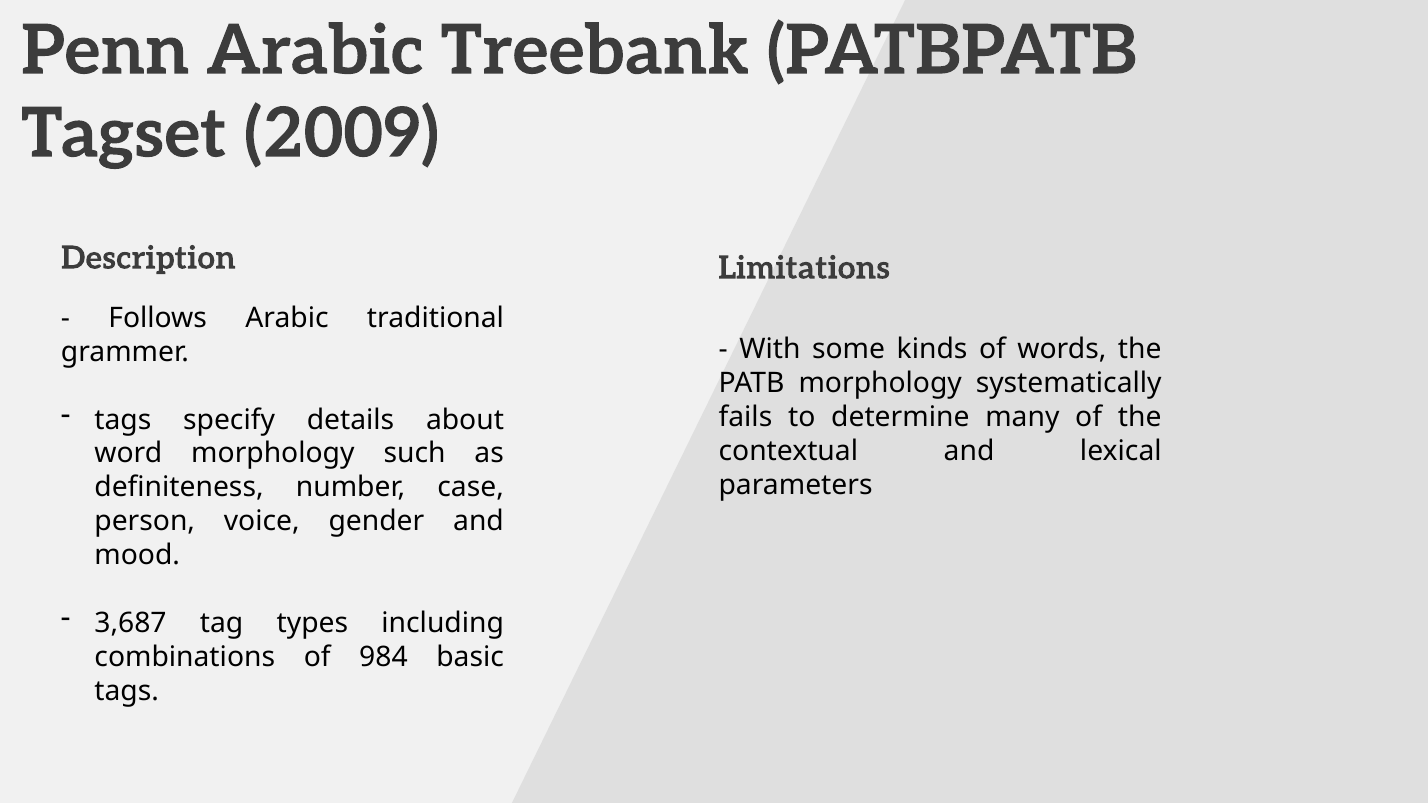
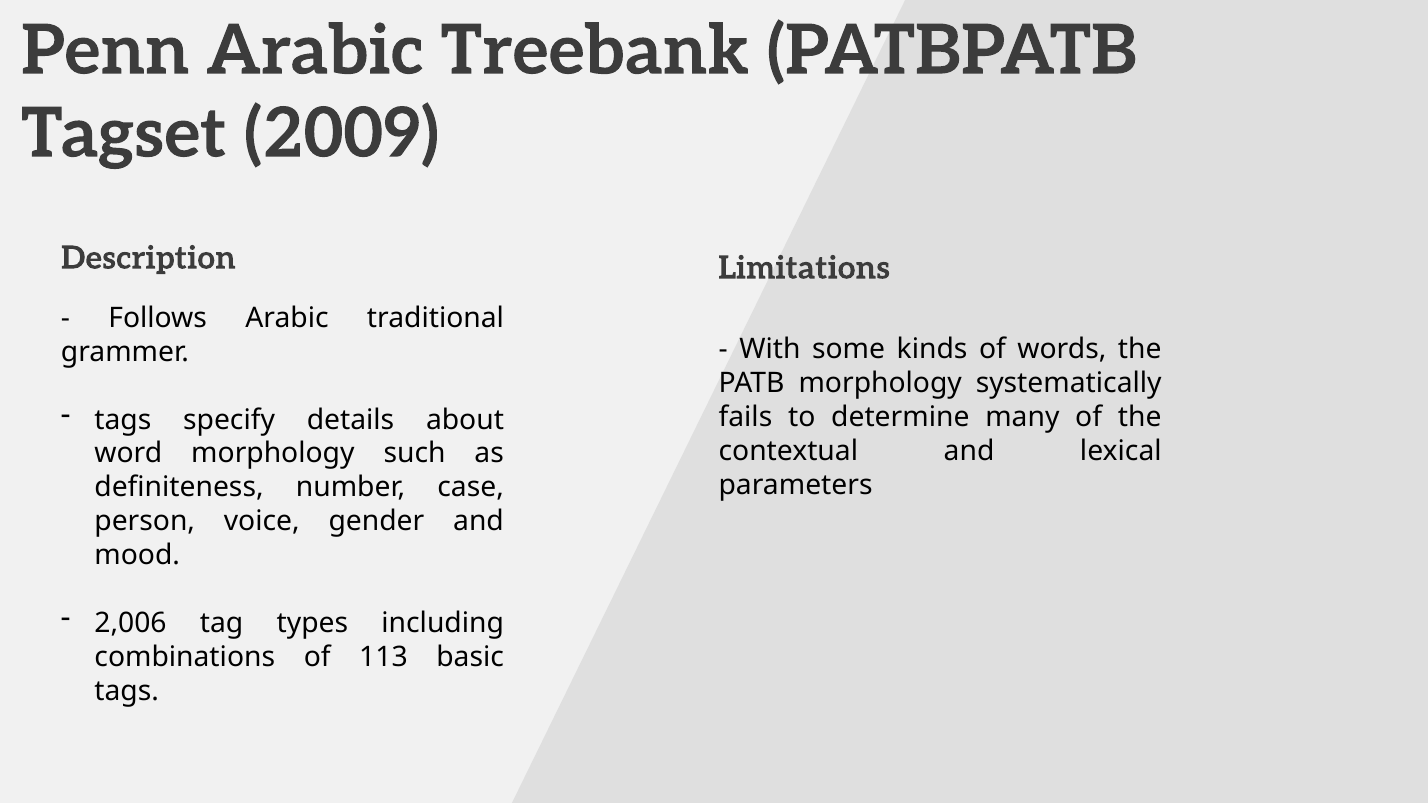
3,687: 3,687 -> 2,006
984: 984 -> 113
